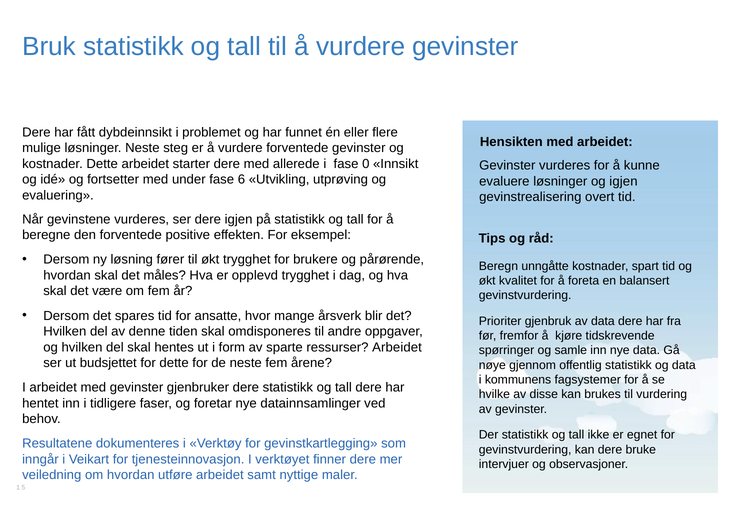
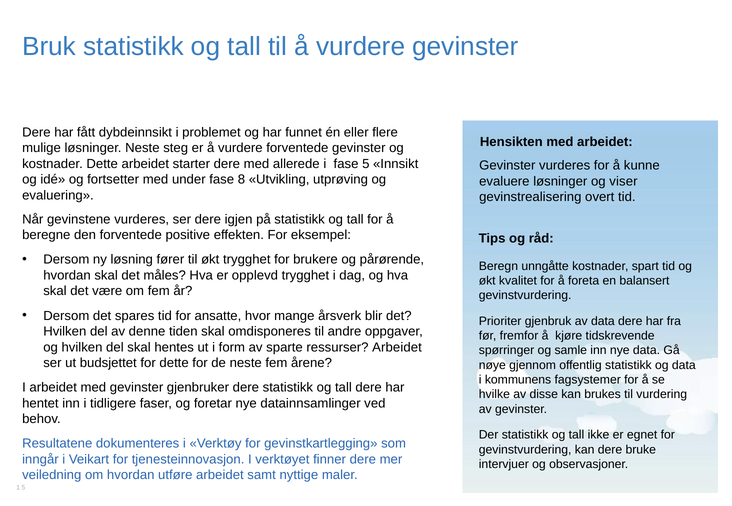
fase 0: 0 -> 5
6: 6 -> 8
og igjen: igjen -> viser
